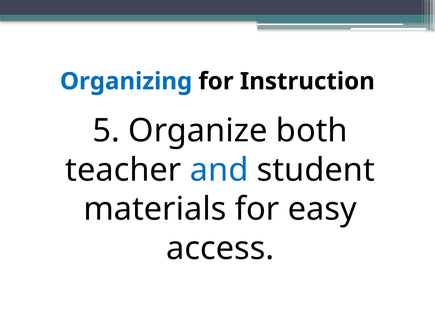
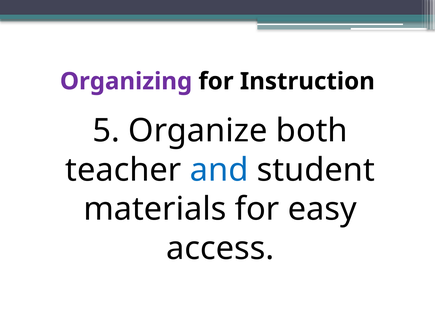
Organizing colour: blue -> purple
